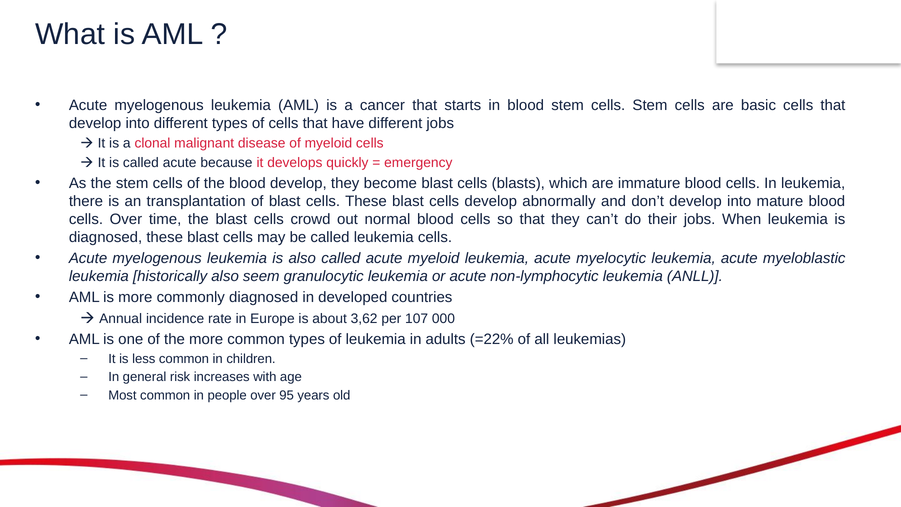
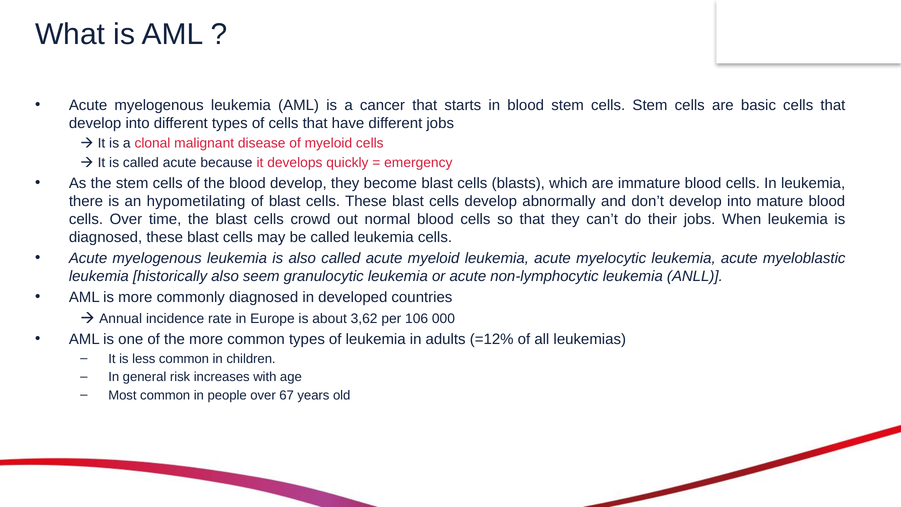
transplantation: transplantation -> hypometilating
107: 107 -> 106
=22%: =22% -> =12%
95: 95 -> 67
